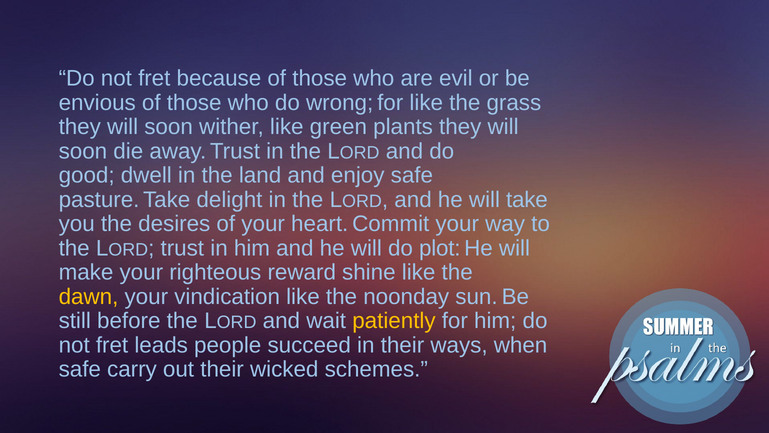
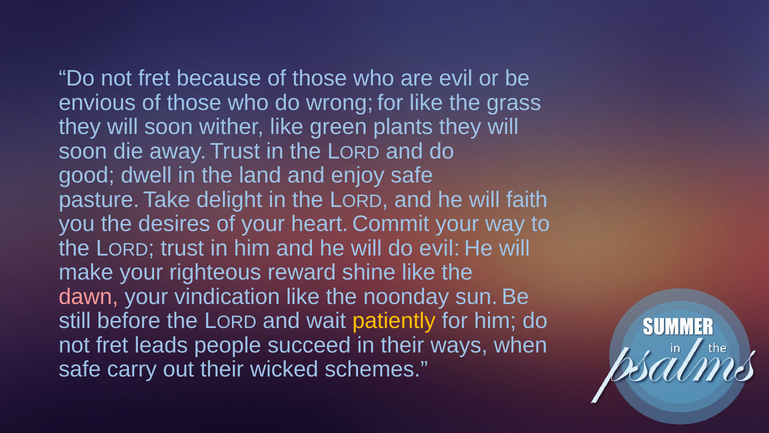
will take: take -> faith
do plot: plot -> evil
dawn colour: yellow -> pink
